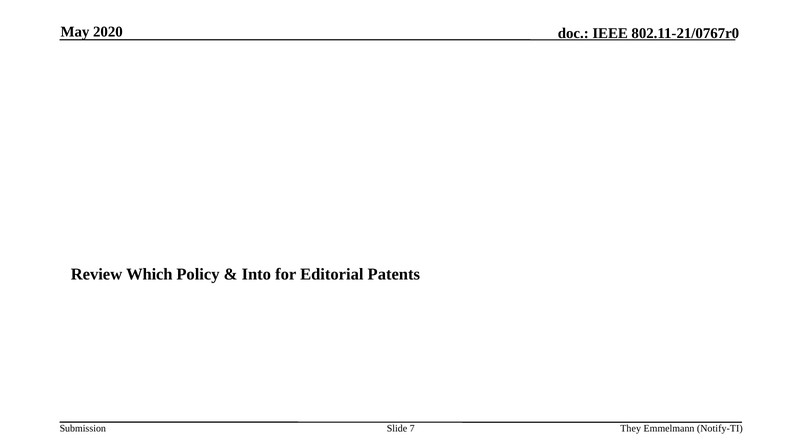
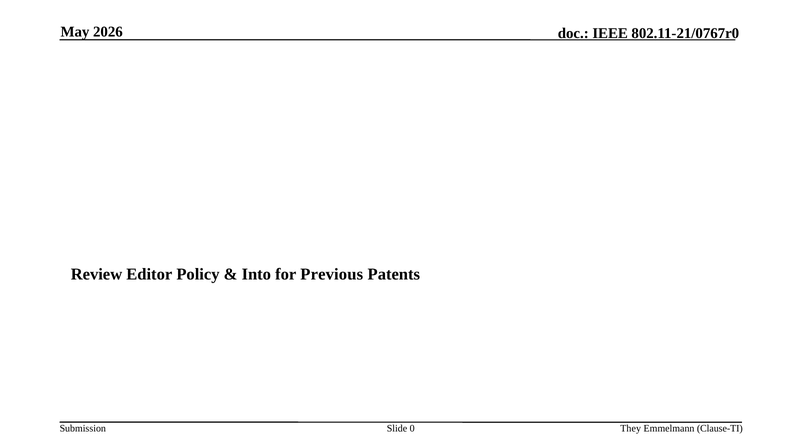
2020: 2020 -> 2026
Which: Which -> Editor
Editorial: Editorial -> Previous
7: 7 -> 0
Notify-TI: Notify-TI -> Clause-TI
